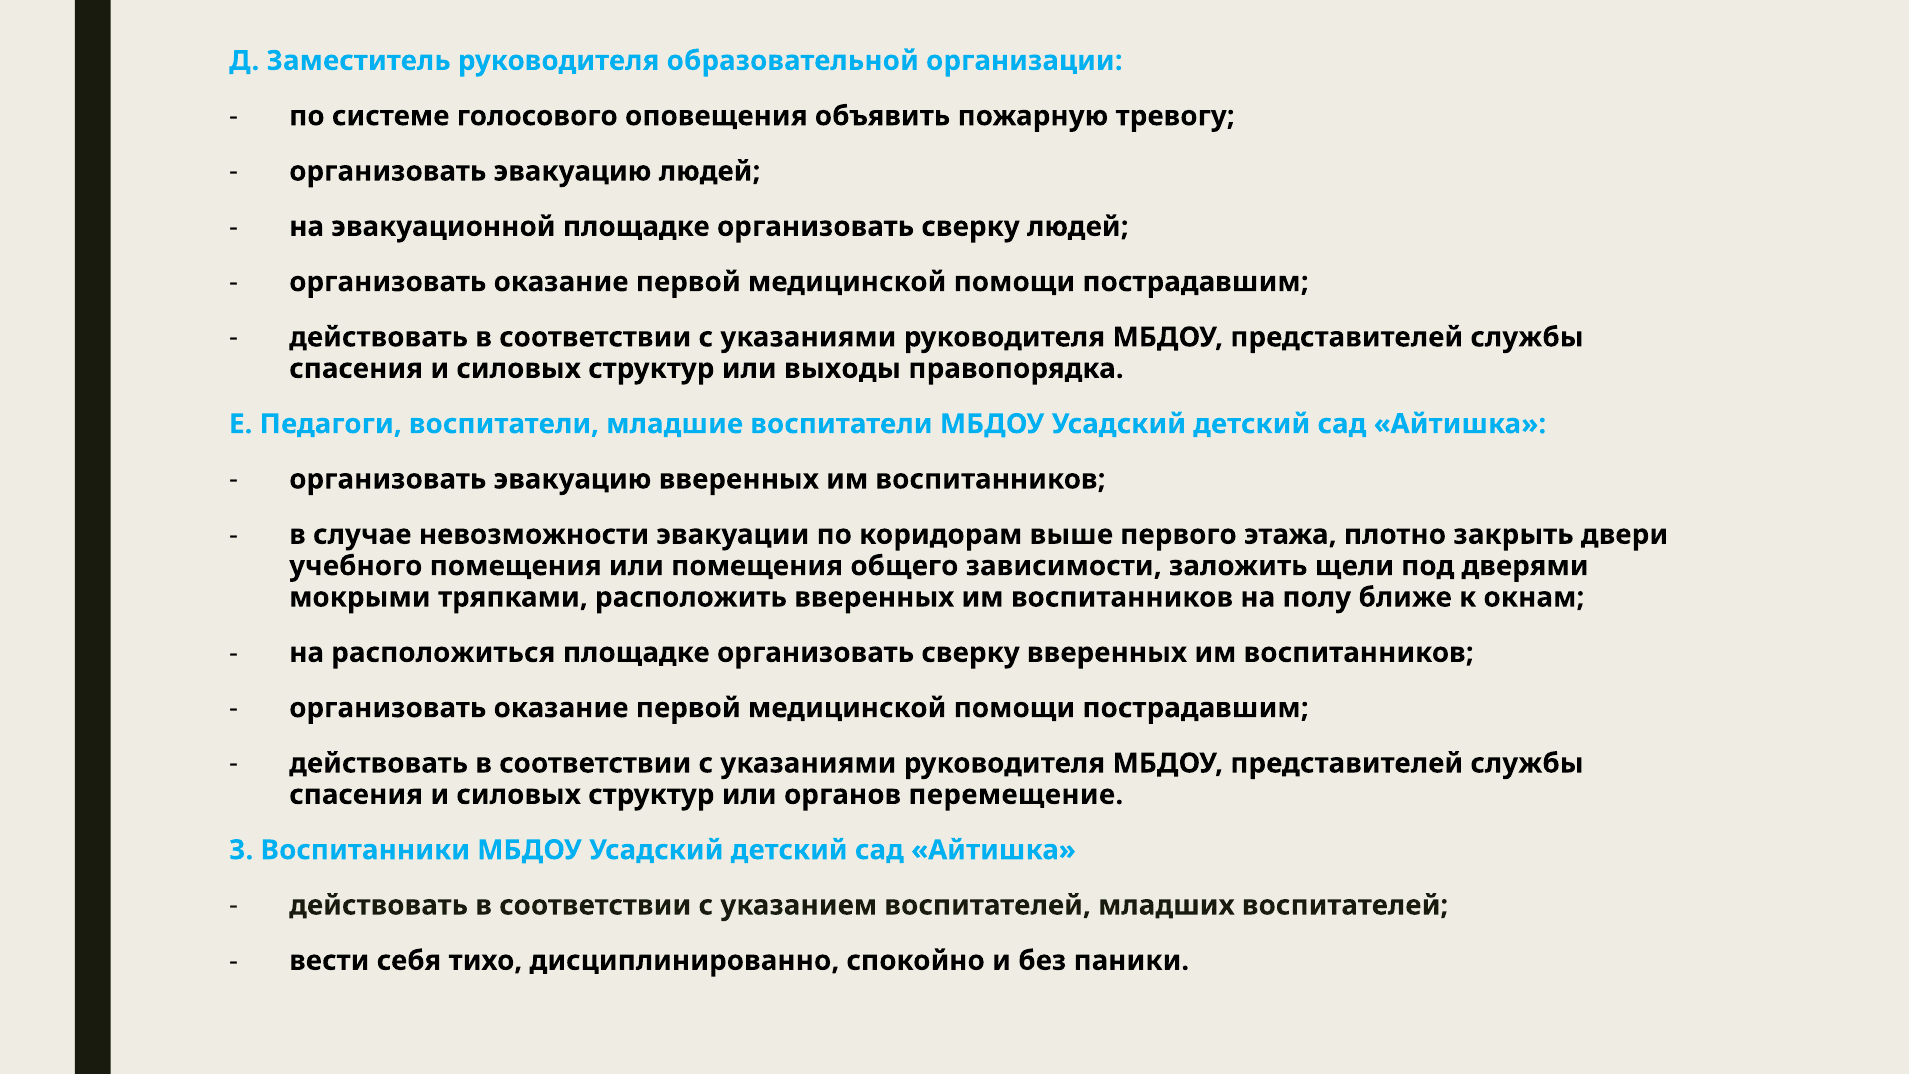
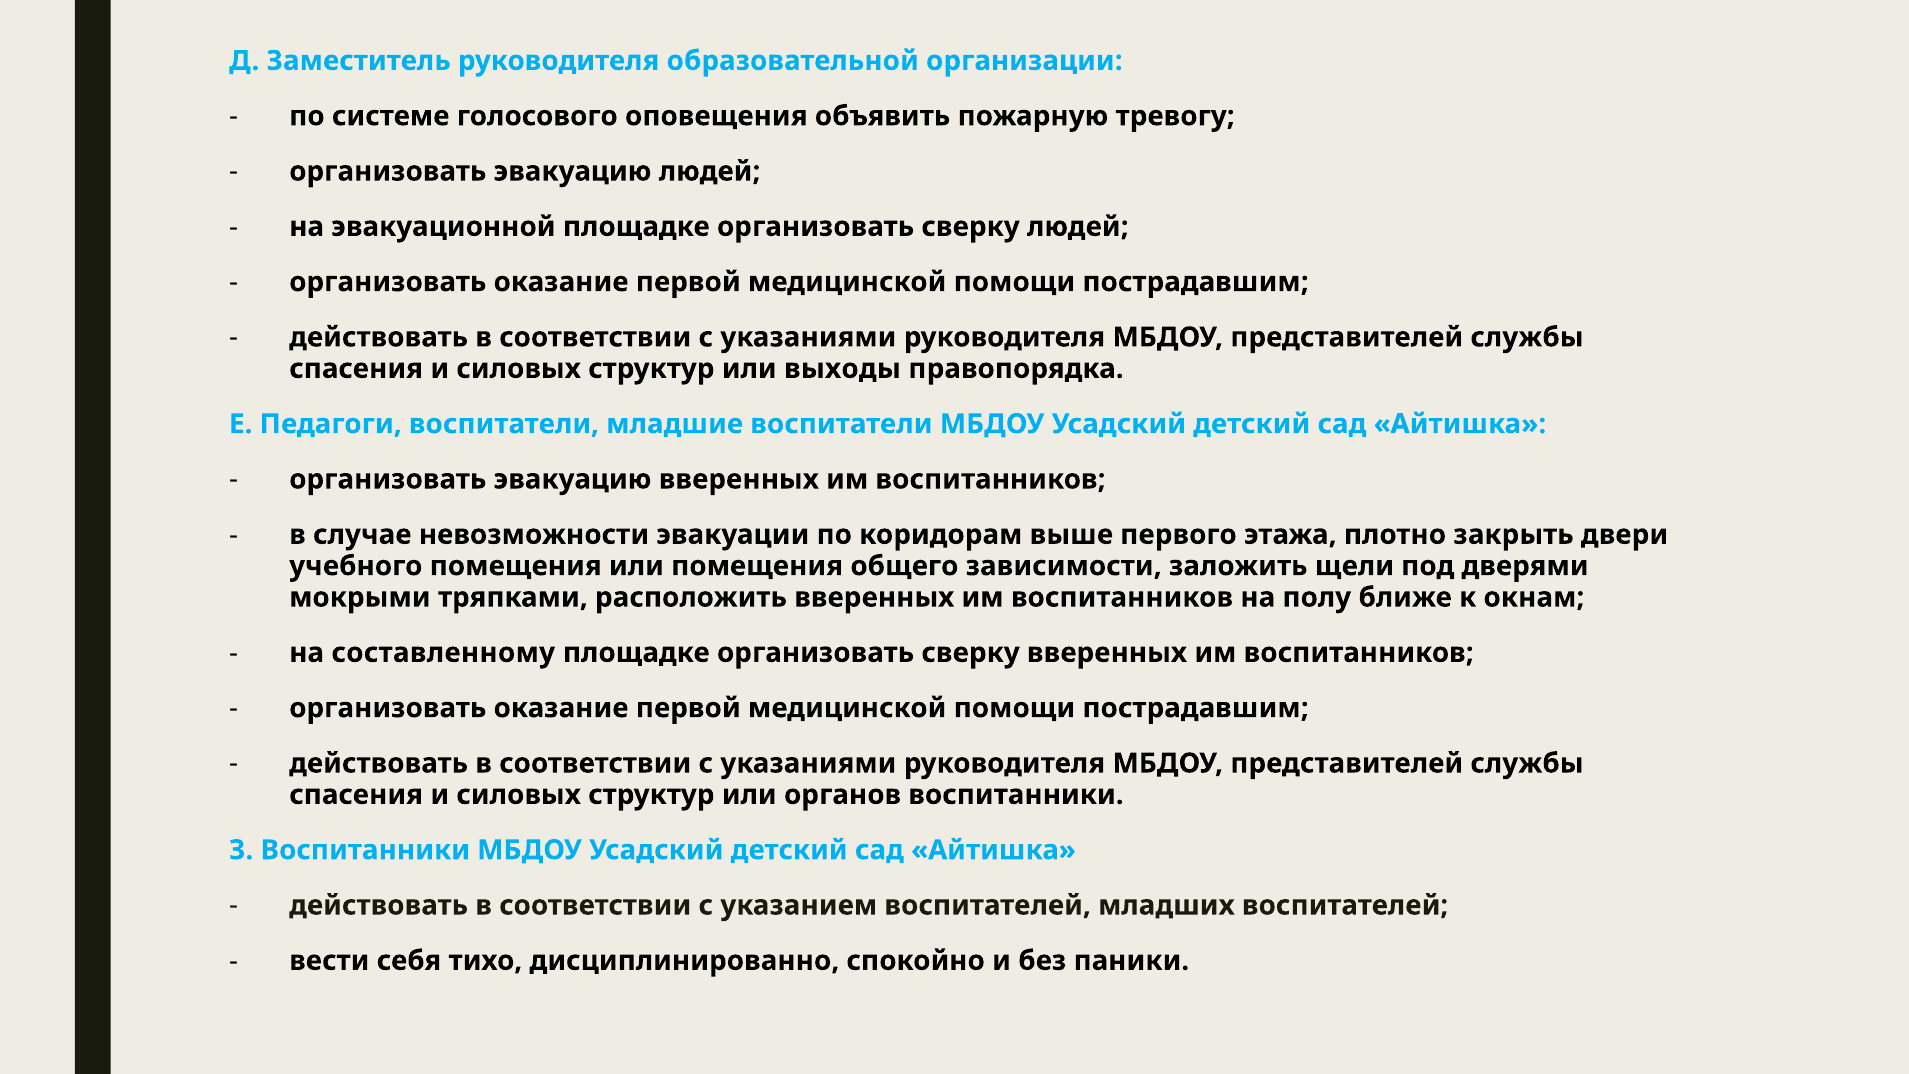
расположиться: расположиться -> составленному
органов перемещение: перемещение -> воспитанники
